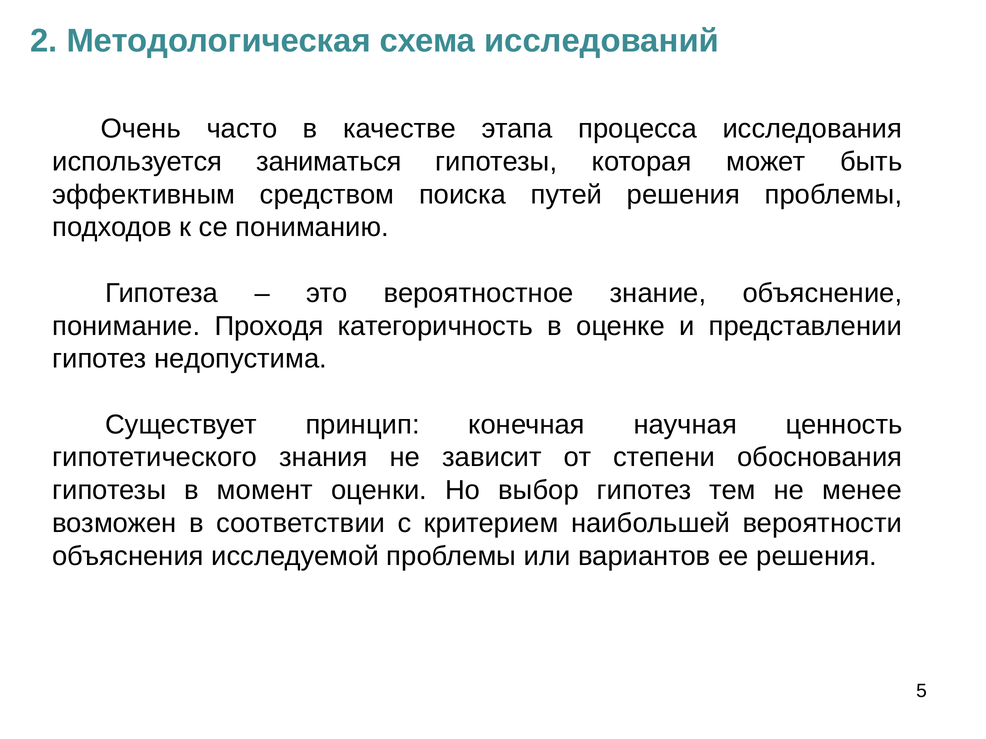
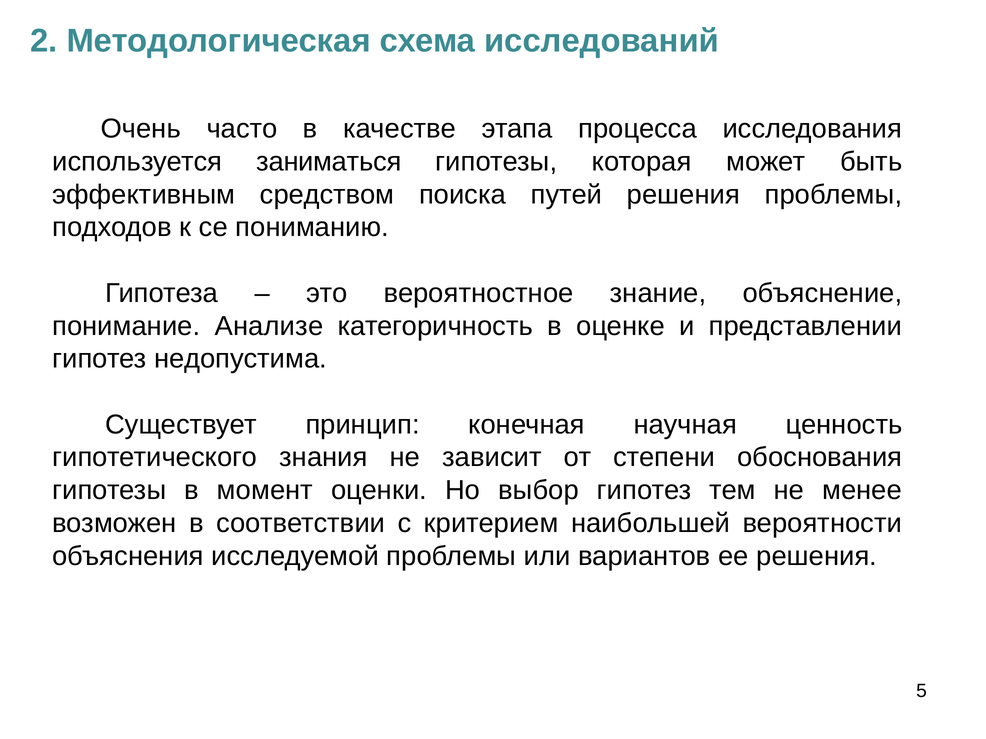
Проходя: Проходя -> Анализе
